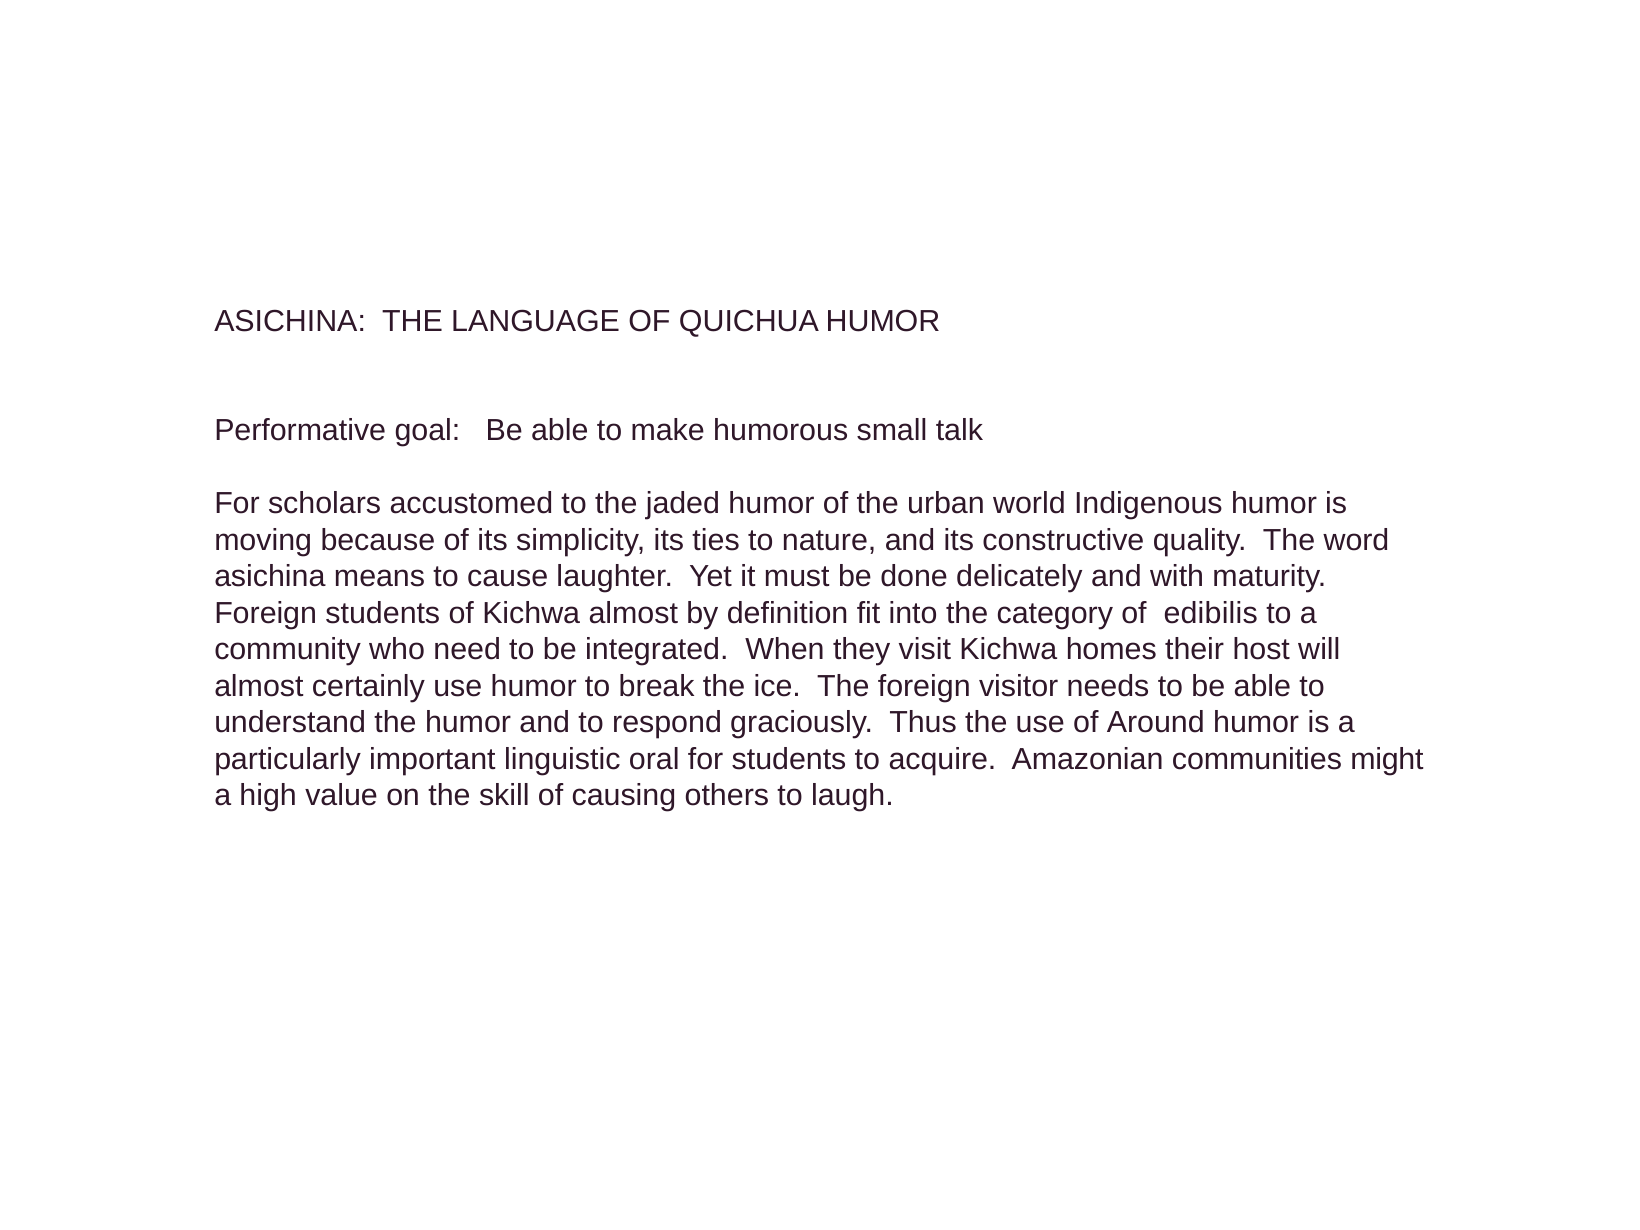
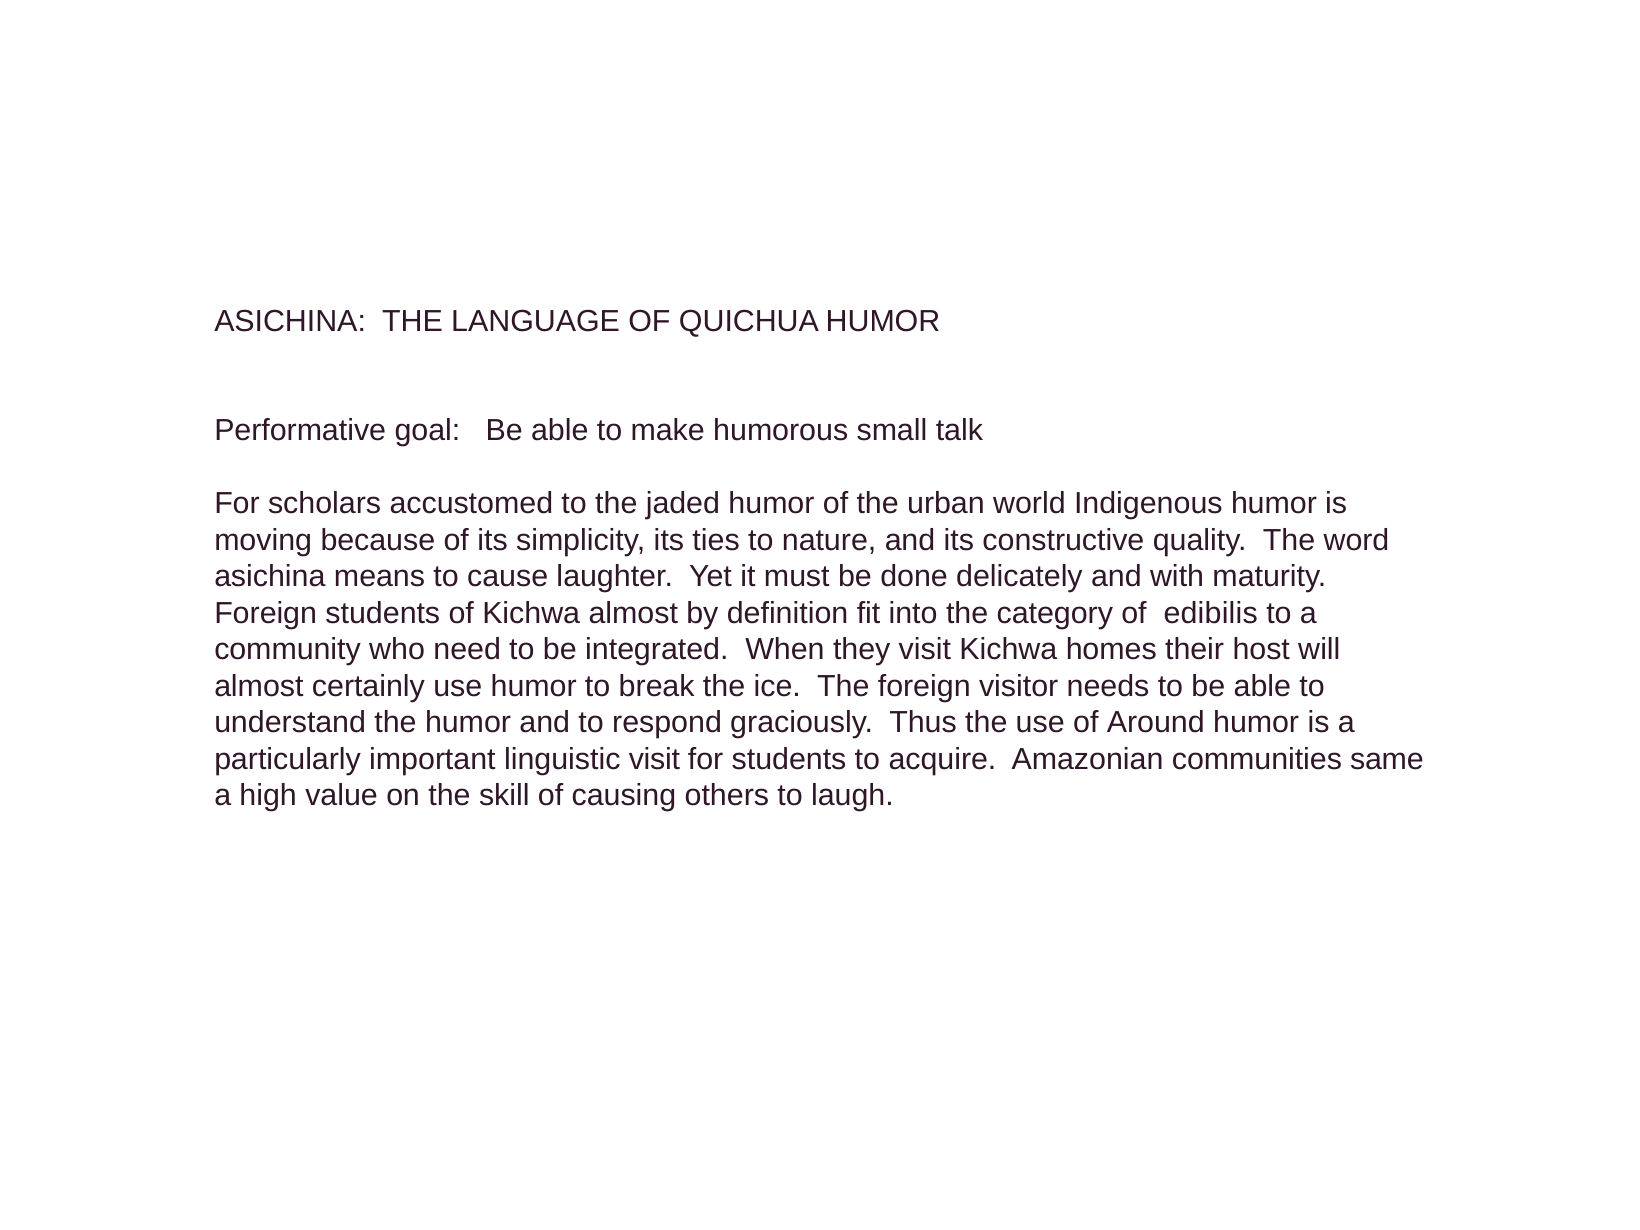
linguistic oral: oral -> visit
might: might -> same
